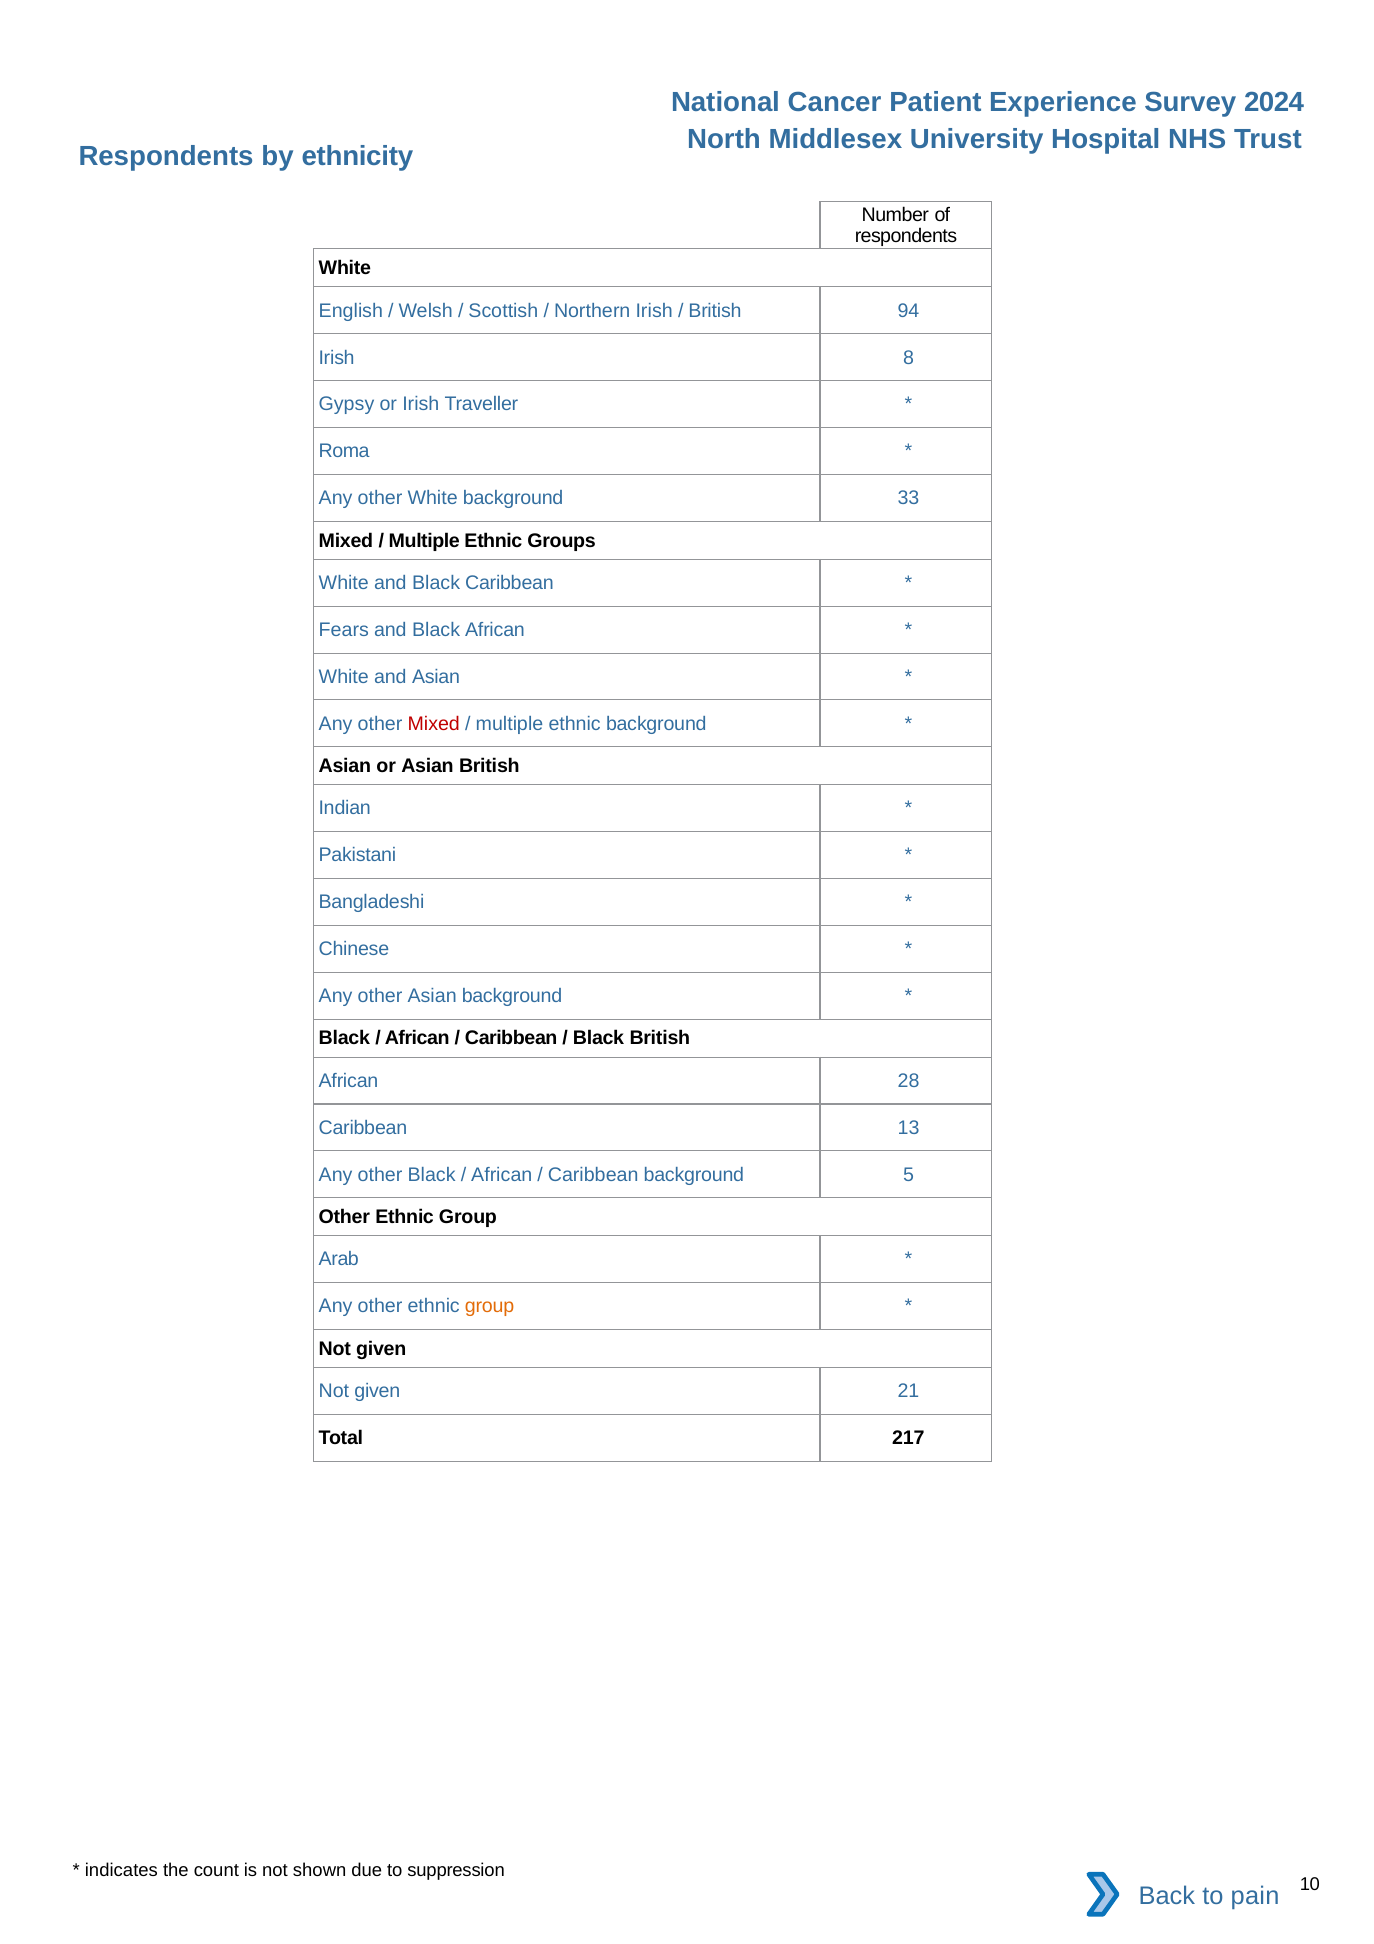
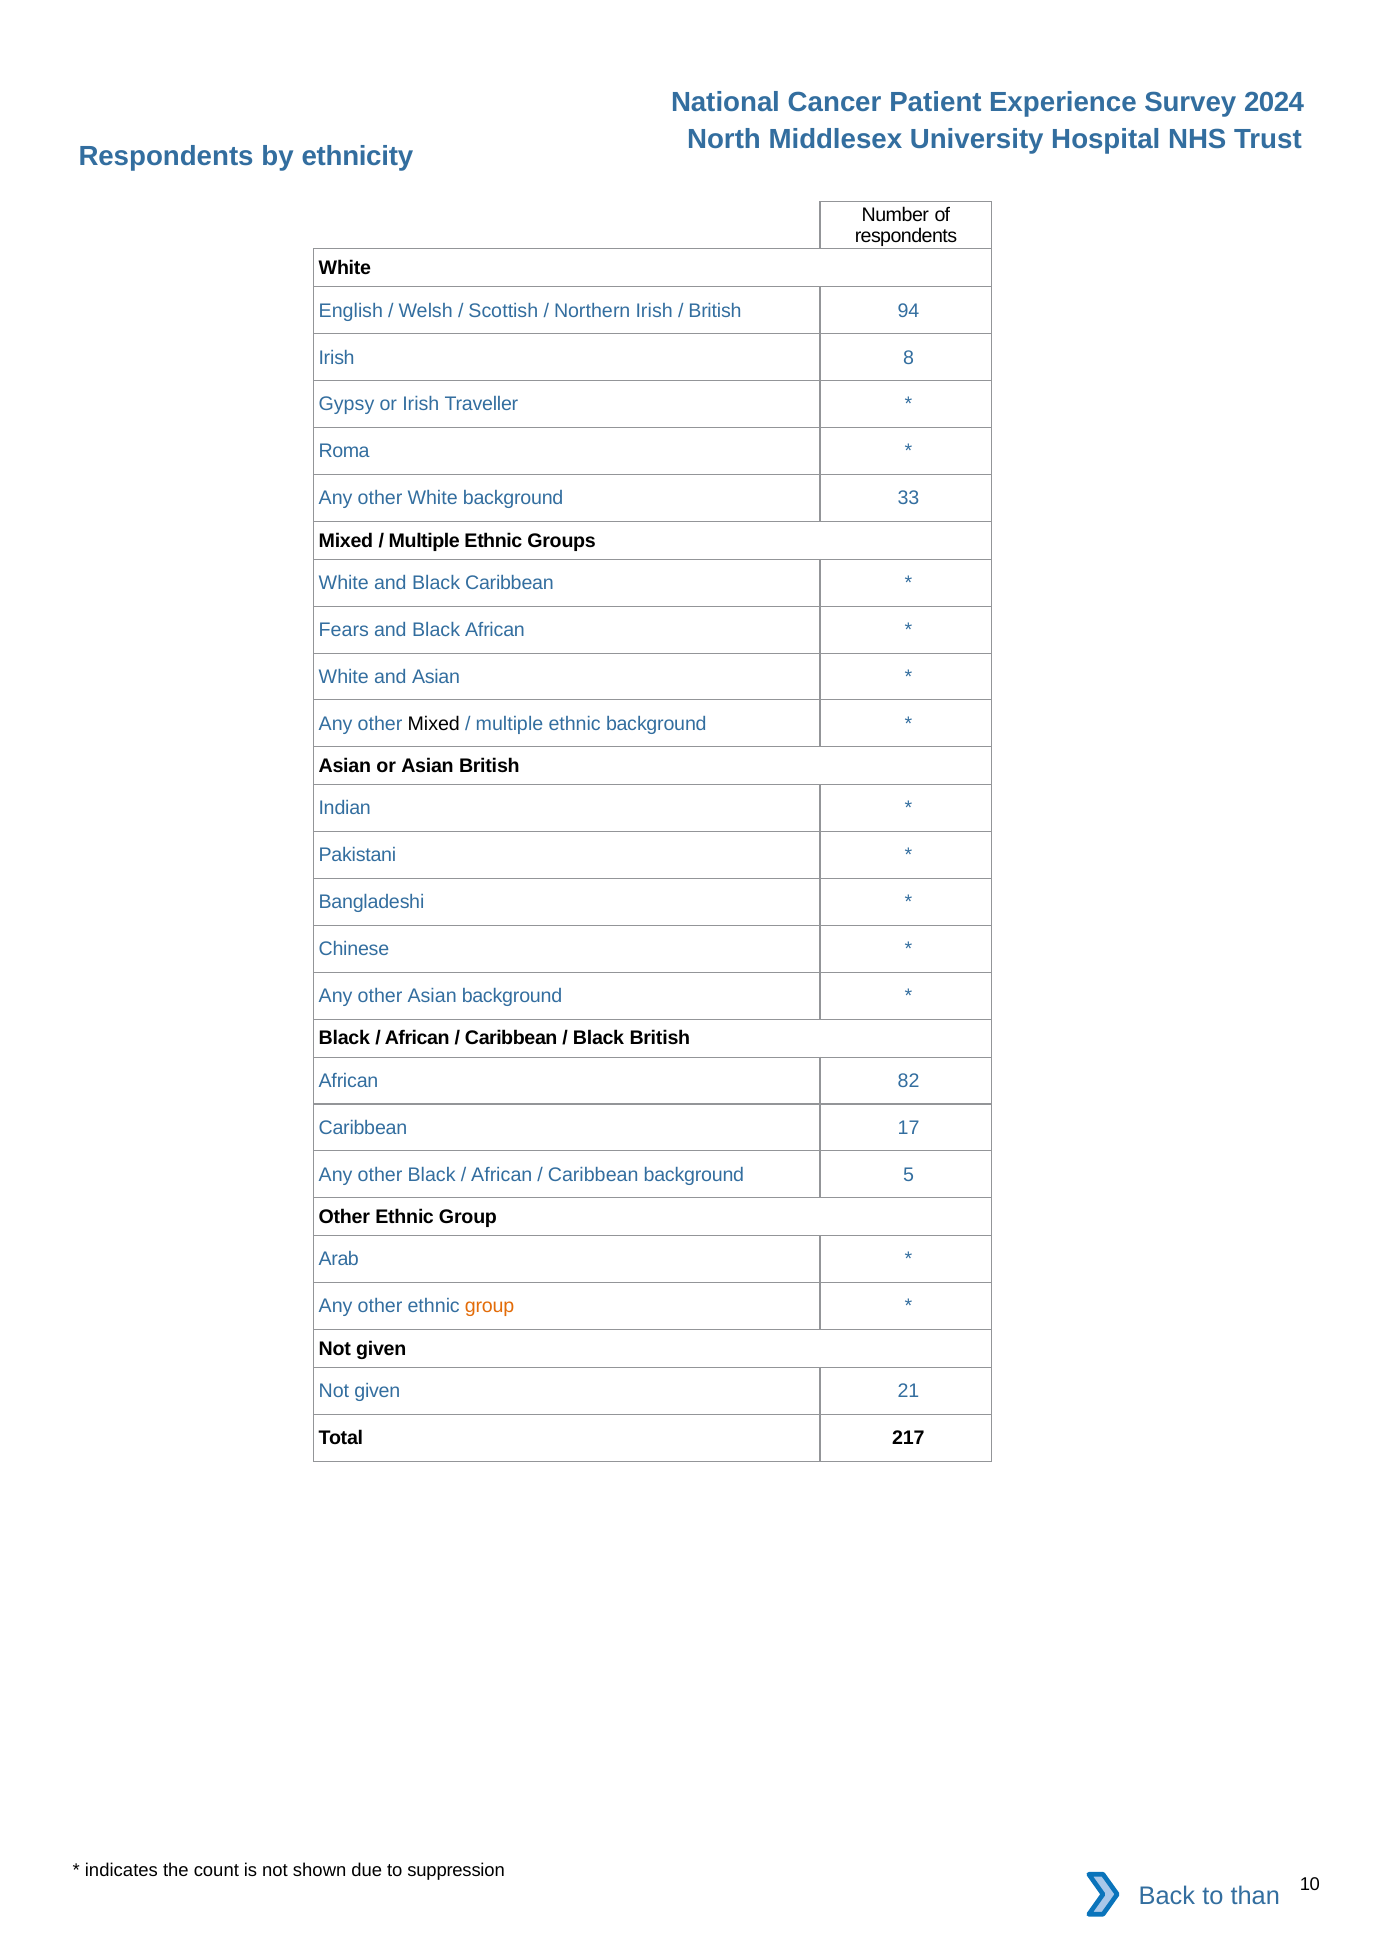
Mixed at (434, 724) colour: red -> black
28: 28 -> 82
13: 13 -> 17
pain: pain -> than
